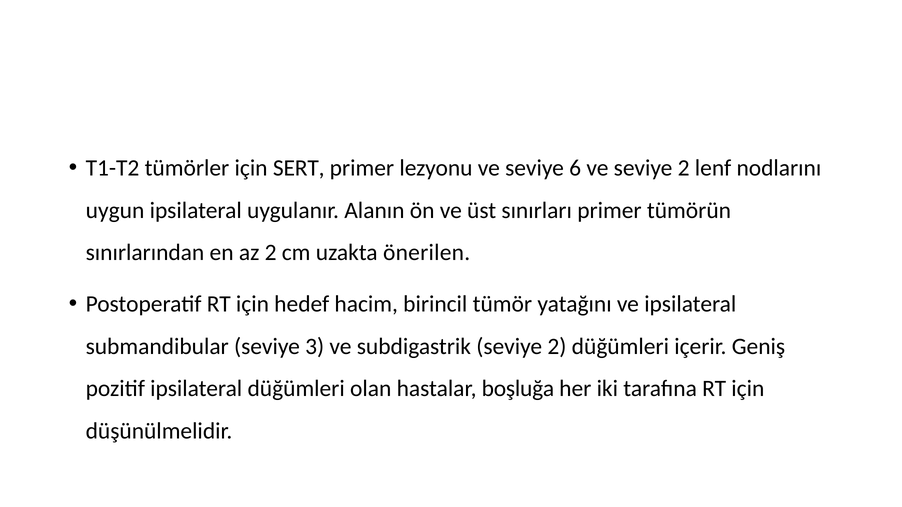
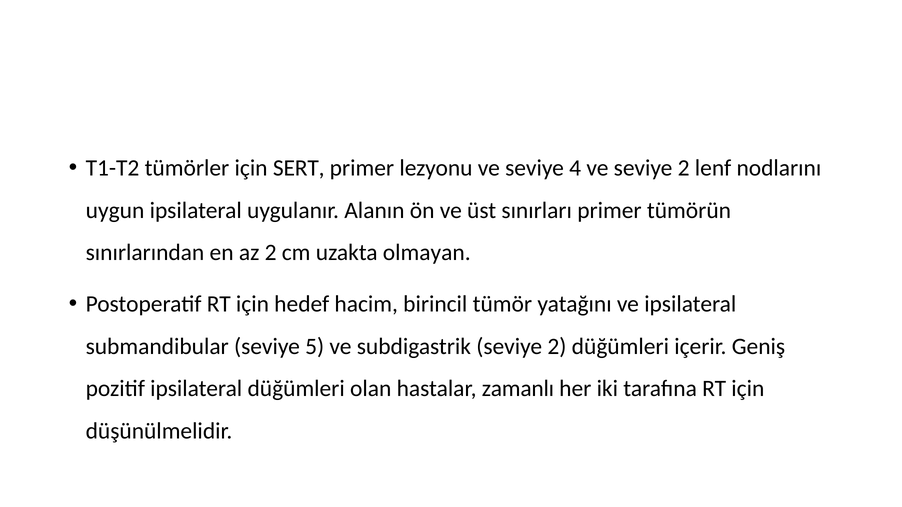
6: 6 -> 4
önerilen: önerilen -> olmayan
3: 3 -> 5
boşluğa: boşluğa -> zamanlı
